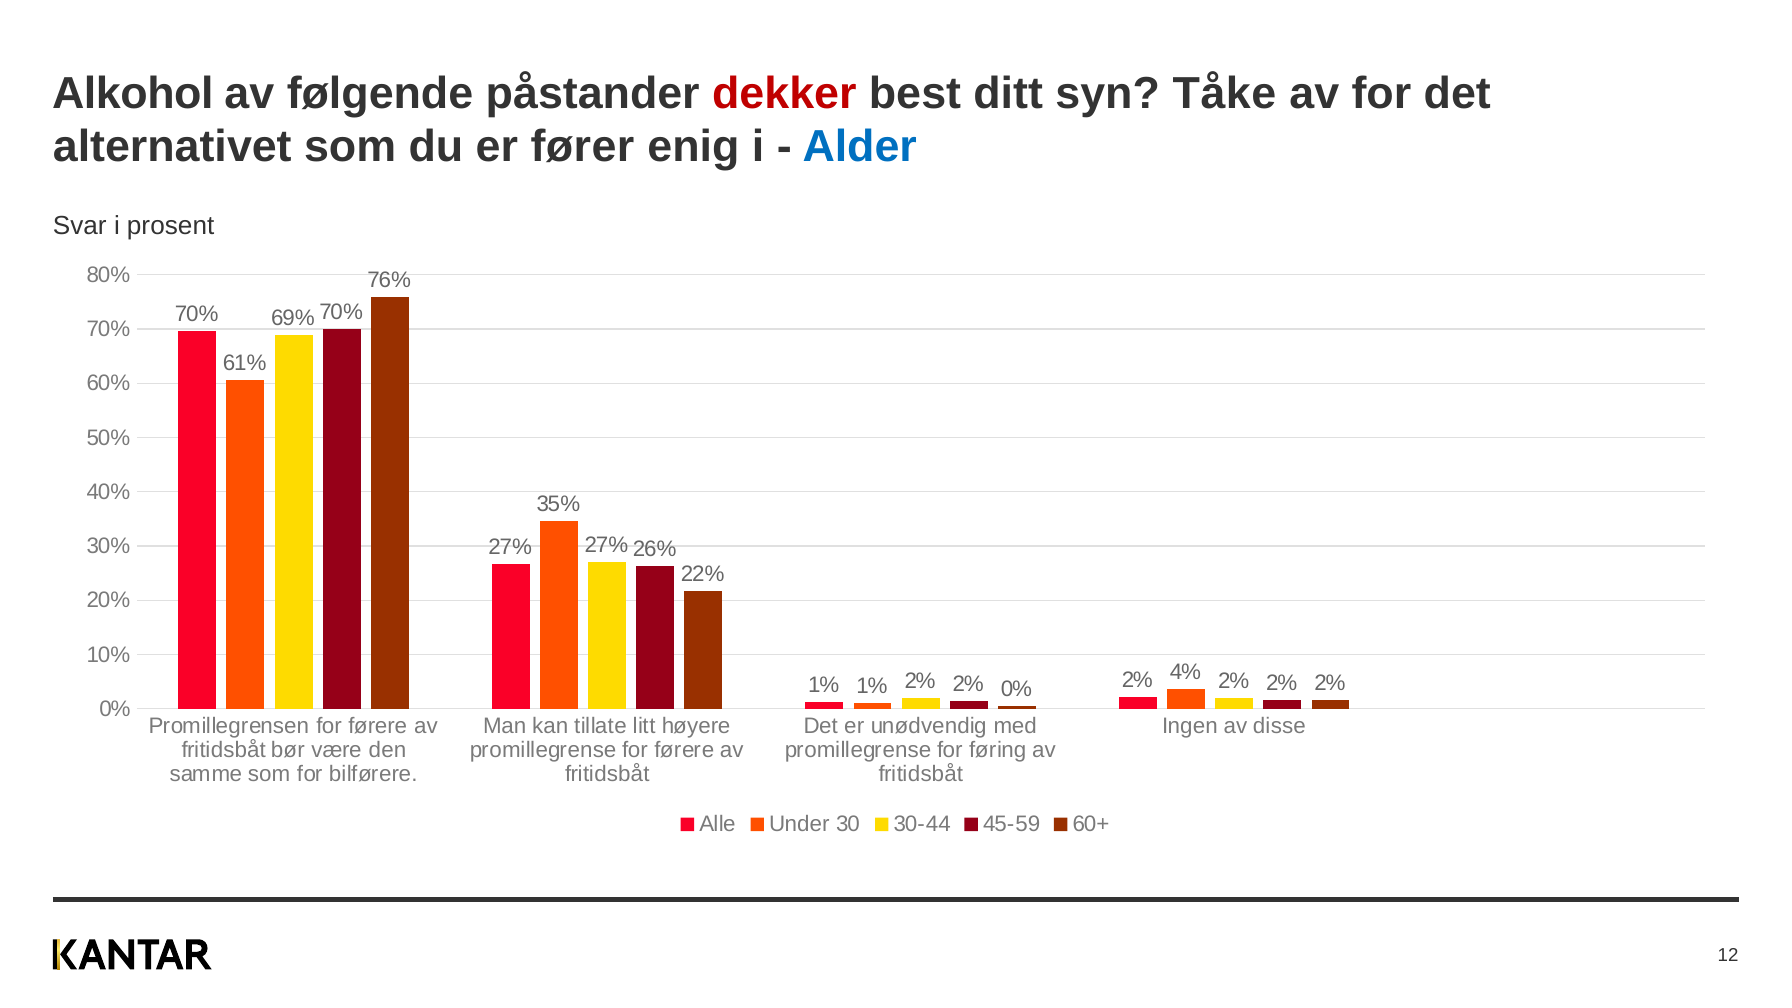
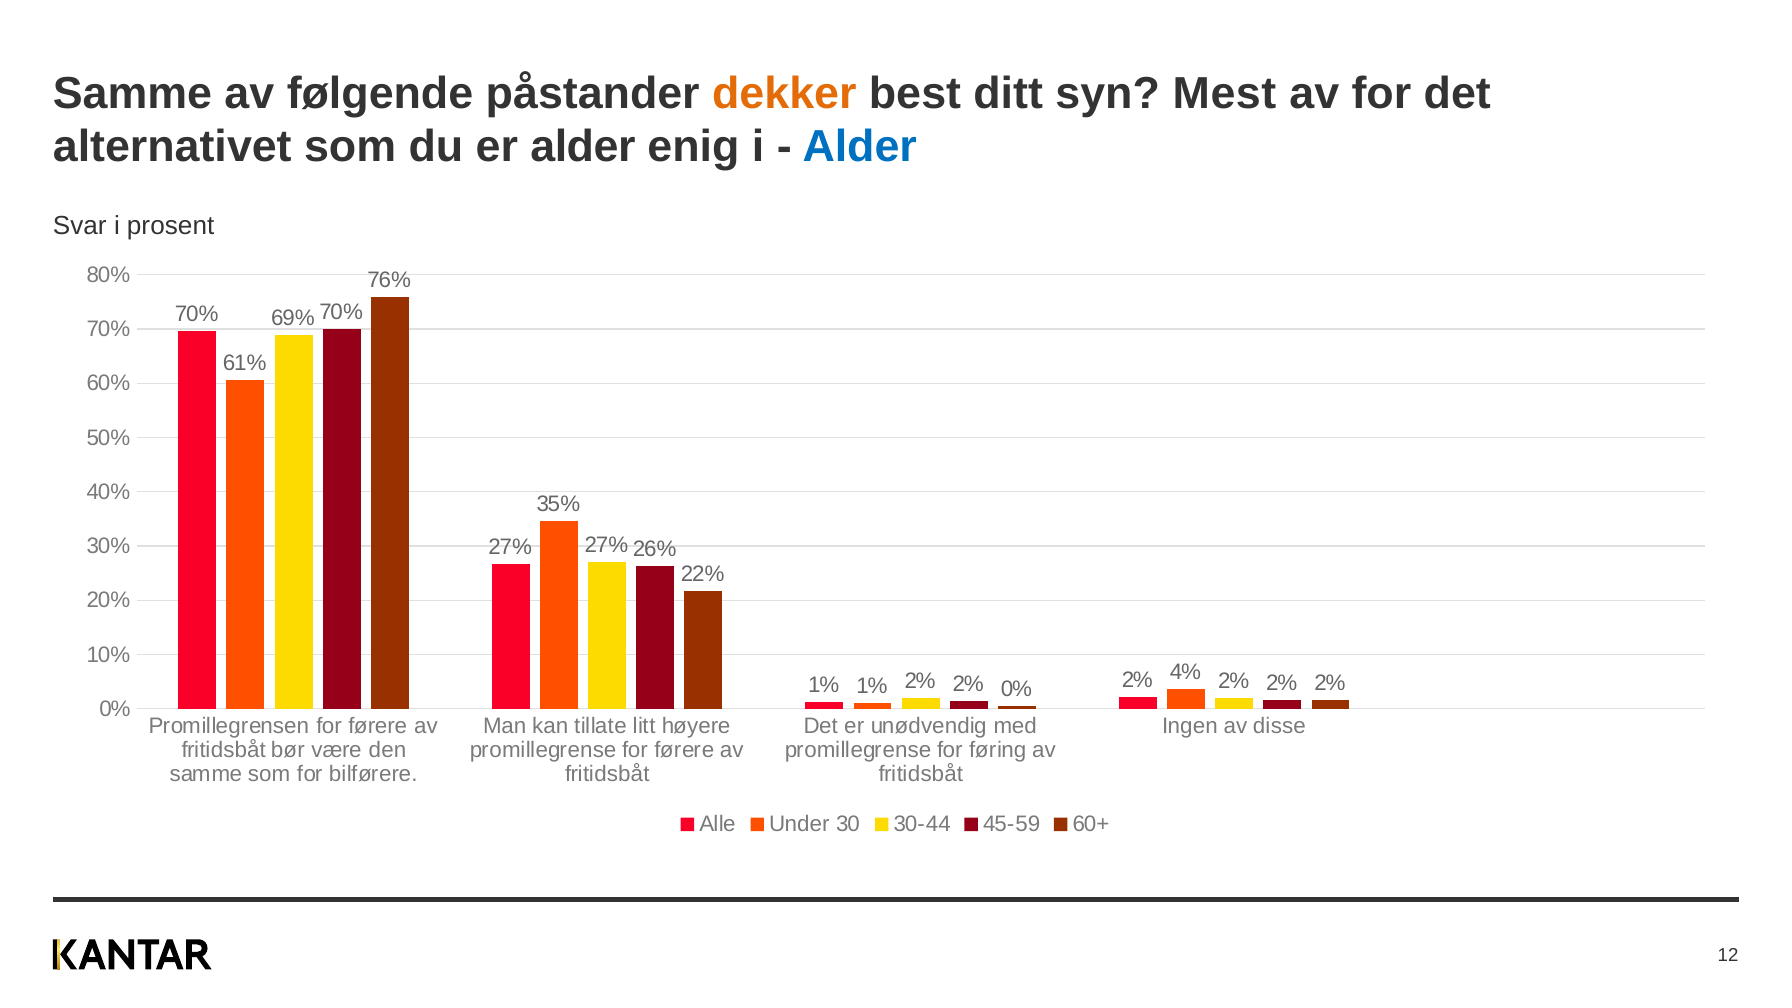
Alkohol at (133, 93): Alkohol -> Samme
dekker colour: red -> orange
Tåke: Tåke -> Mest
er fører: fører -> alder
